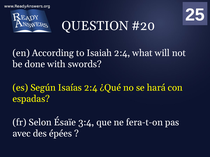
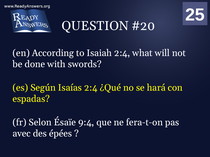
3:4: 3:4 -> 9:4
